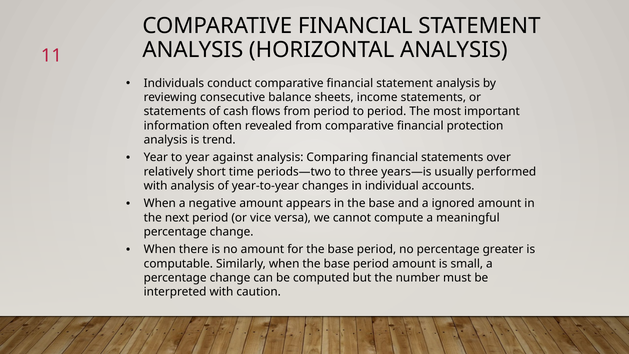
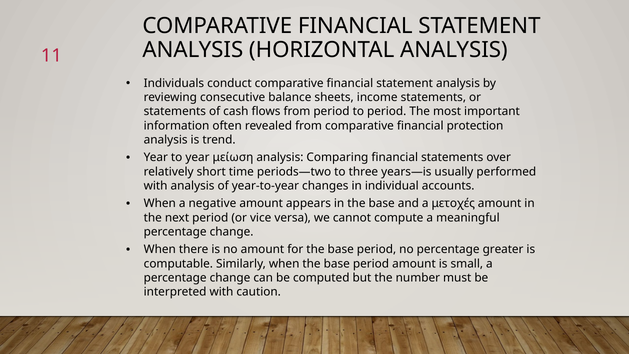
against: against -> μείωση
ignored: ignored -> μετοχές
